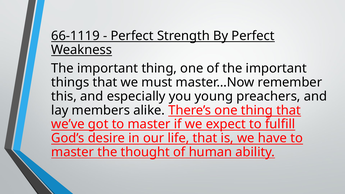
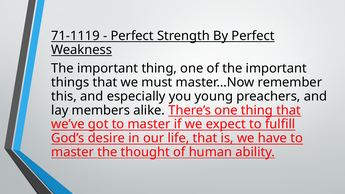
66-1119: 66-1119 -> 71-1119
